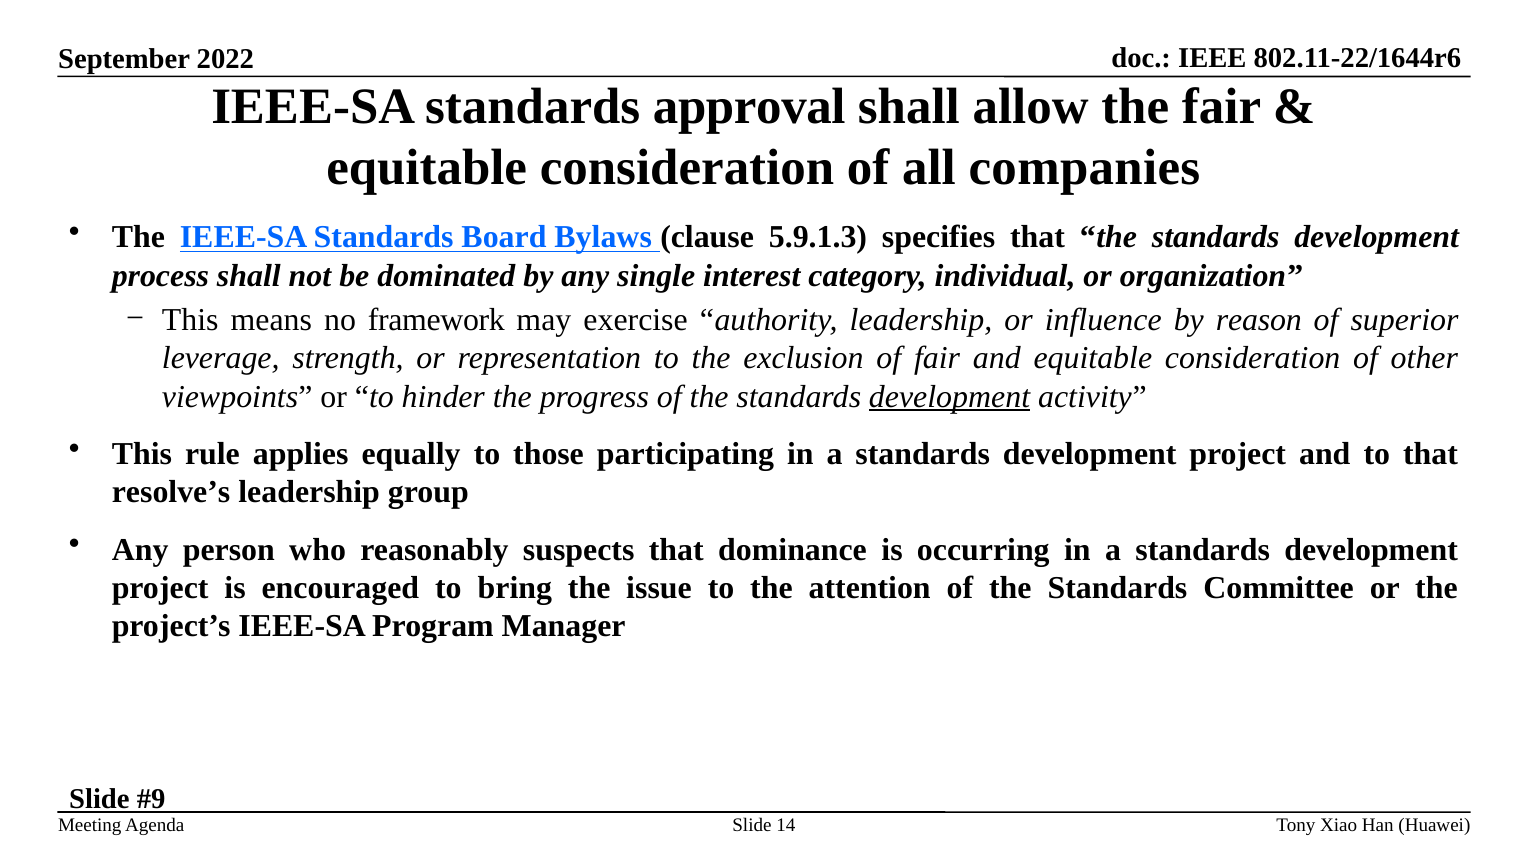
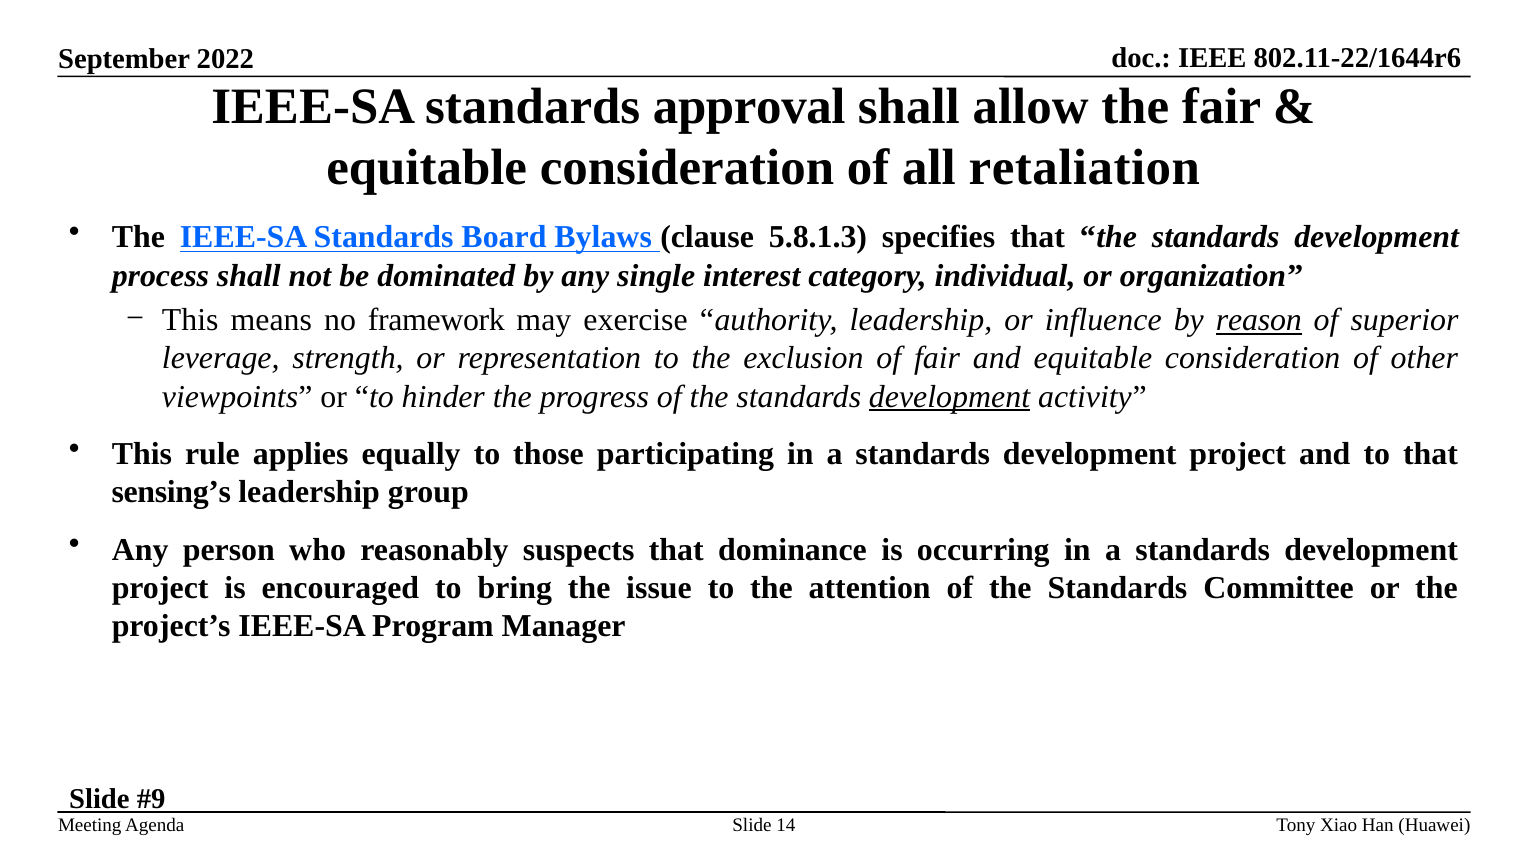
companies: companies -> retaliation
5.9.1.3: 5.9.1.3 -> 5.8.1.3
reason underline: none -> present
resolve’s: resolve’s -> sensing’s
